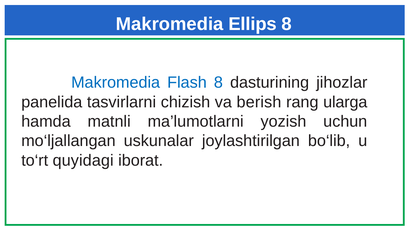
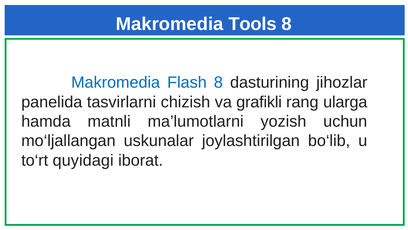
Ellips: Ellips -> Tools
berish: berish -> grafikli
